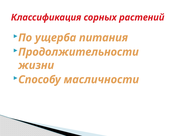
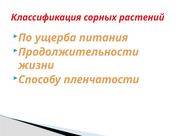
масличности: масличности -> пленчатости
